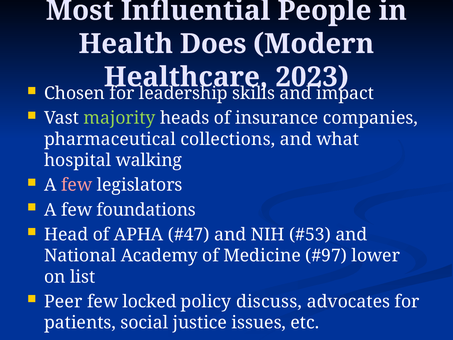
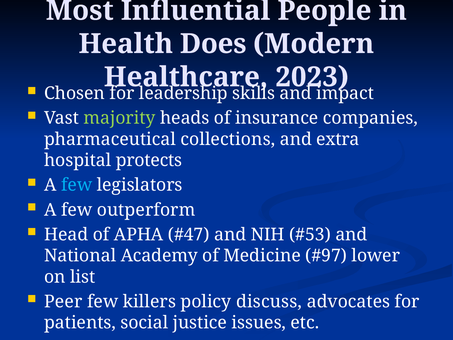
what: what -> extra
walking: walking -> protects
few at (77, 185) colour: pink -> light blue
foundations: foundations -> outperform
locked: locked -> killers
